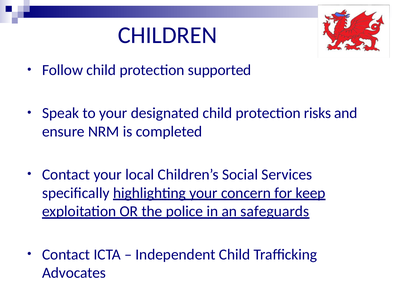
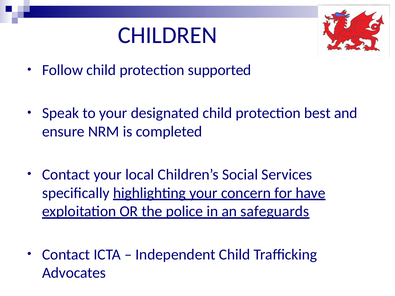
risks: risks -> best
keep: keep -> have
